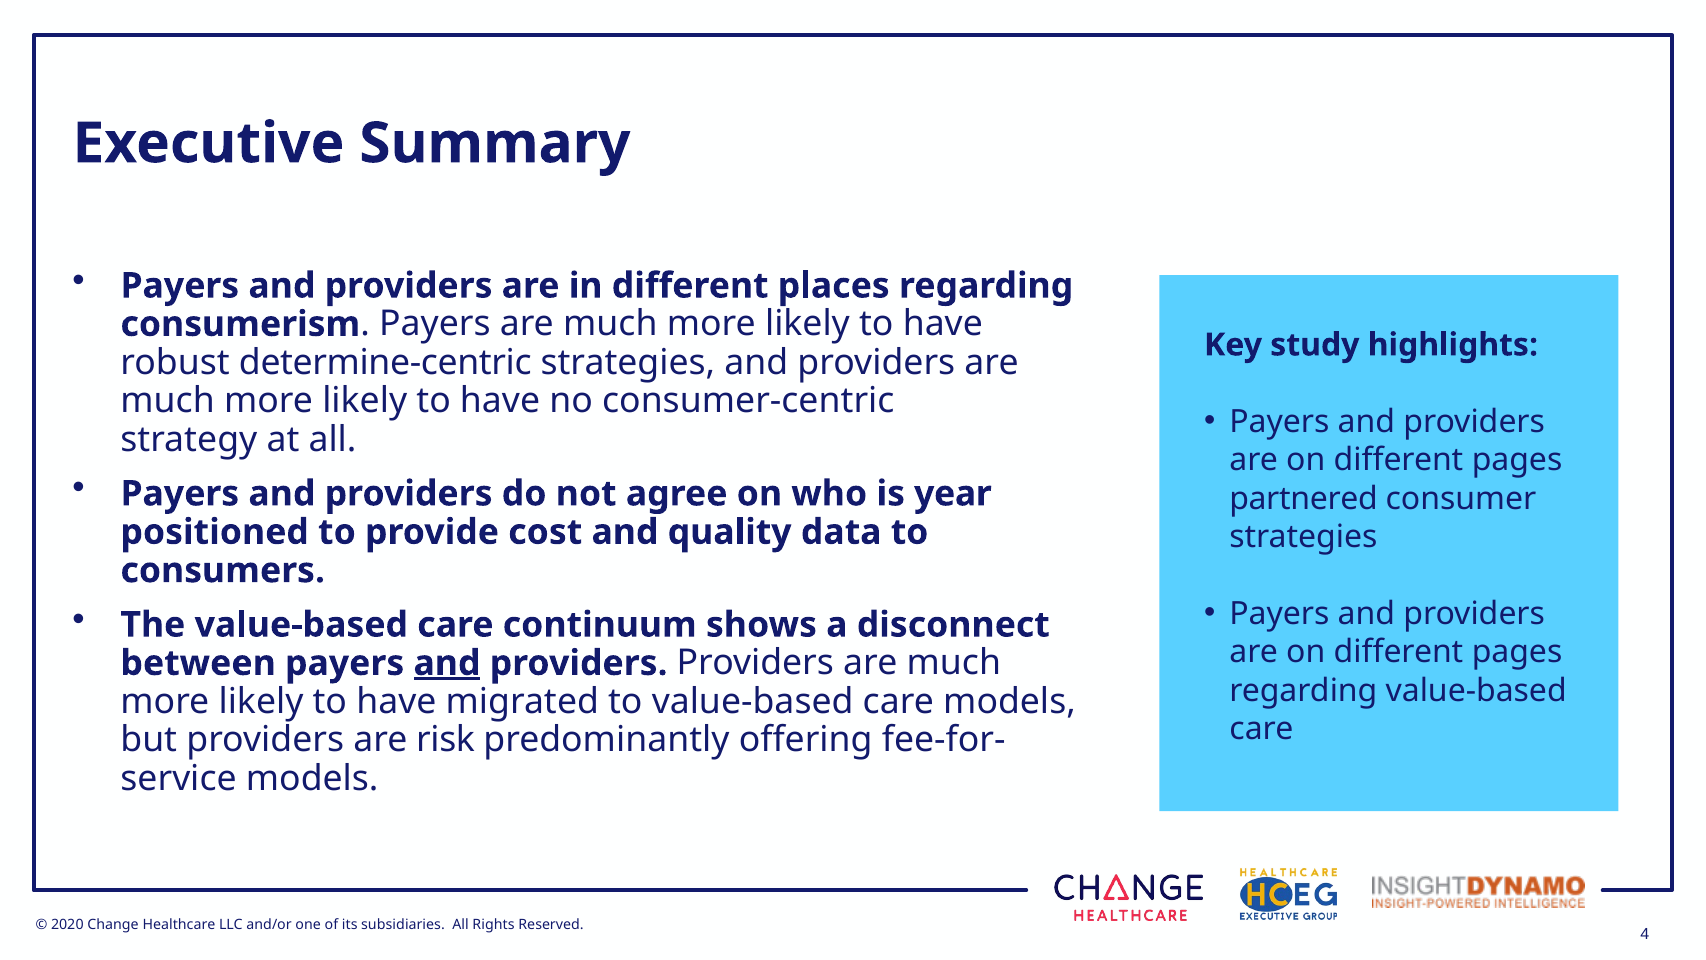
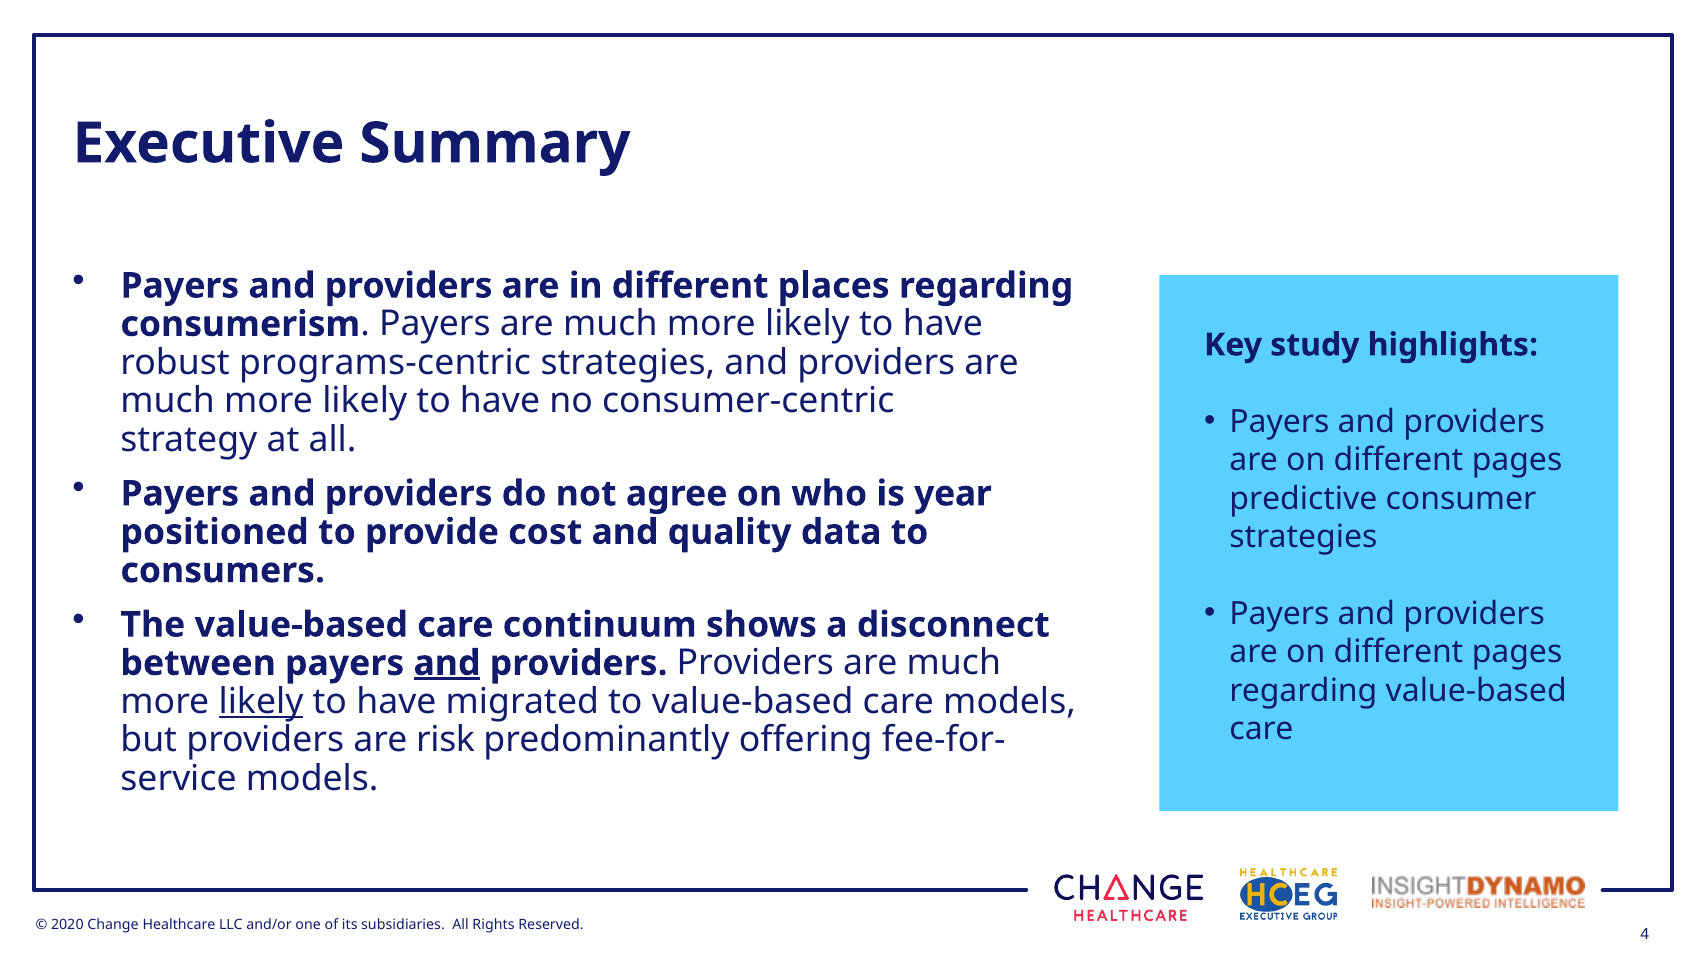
determine-centric: determine-centric -> programs-centric
partnered: partnered -> predictive
likely at (261, 701) underline: none -> present
